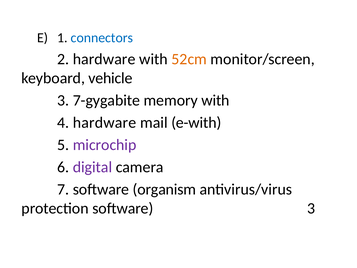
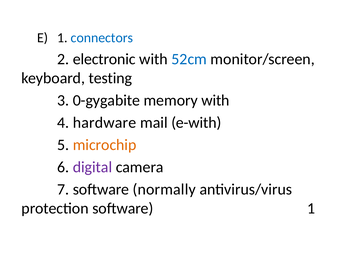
2 hardware: hardware -> electronic
52cm colour: orange -> blue
vehicle: vehicle -> testing
7-gygabite: 7-gygabite -> 0-gygabite
microchip colour: purple -> orange
organism: organism -> normally
software 3: 3 -> 1
